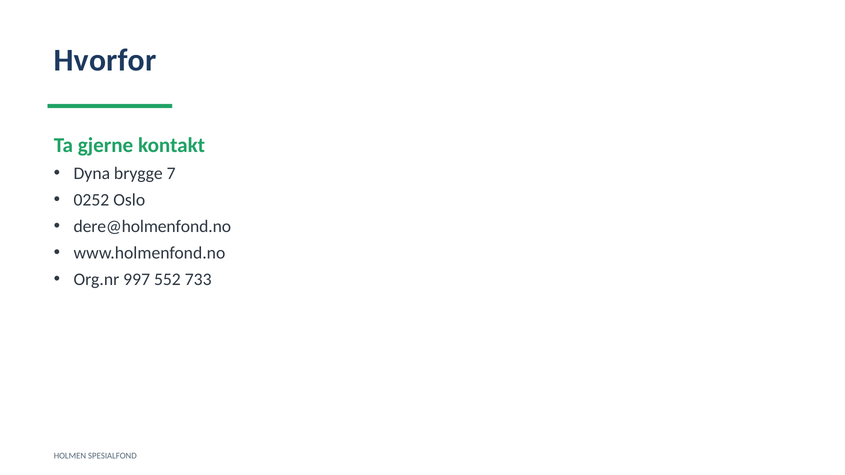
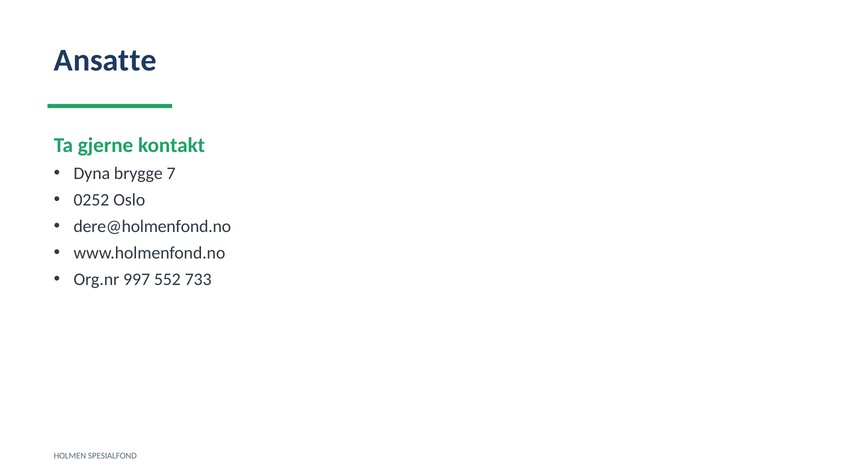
Hvorfor: Hvorfor -> Ansatte
